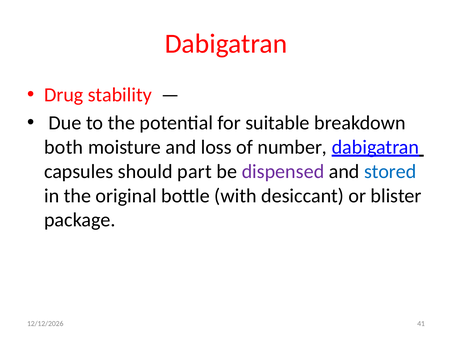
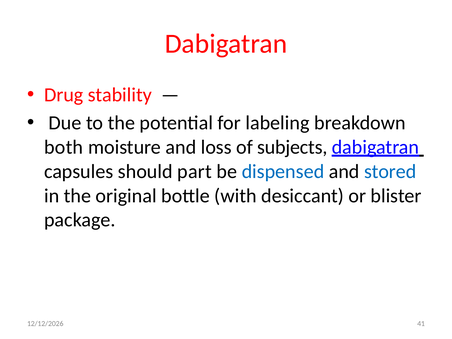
suitable: suitable -> labeling
number: number -> subjects
dispensed colour: purple -> blue
